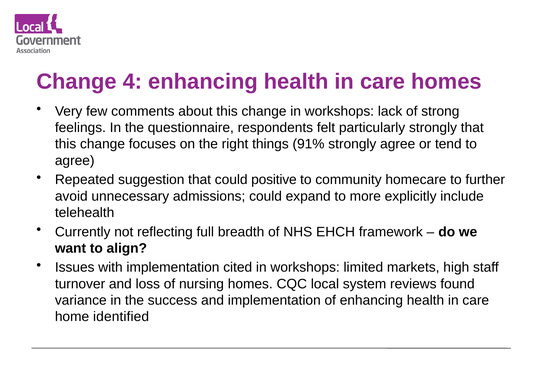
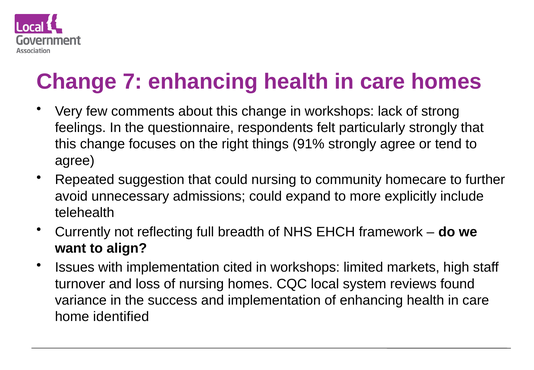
4: 4 -> 7
could positive: positive -> nursing
